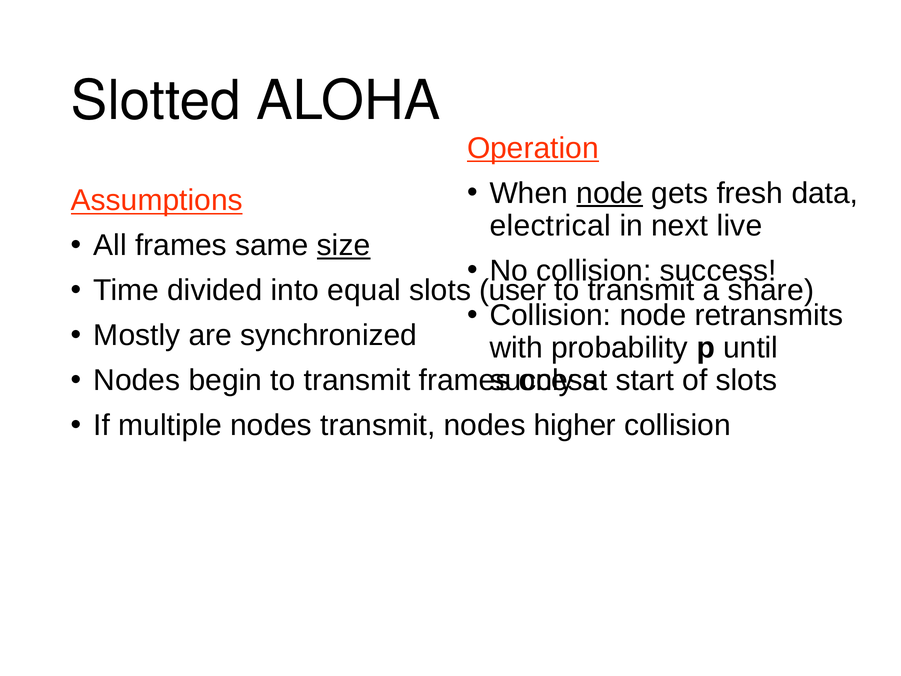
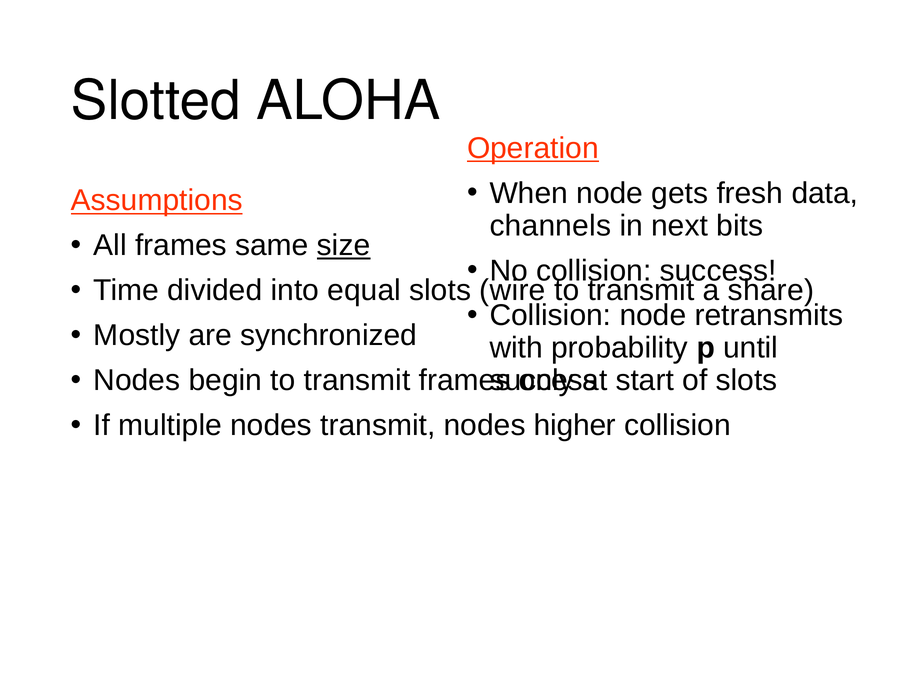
node at (610, 193) underline: present -> none
electrical: electrical -> channels
live: live -> bits
user: user -> wire
